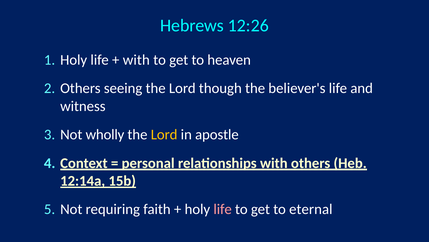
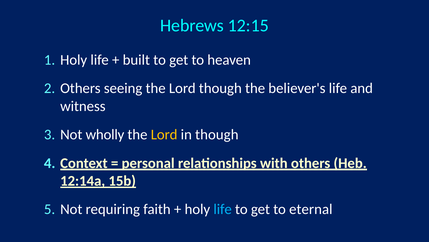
12:26: 12:26 -> 12:15
with at (136, 60): with -> built
in apostle: apostle -> though
life at (223, 209) colour: pink -> light blue
